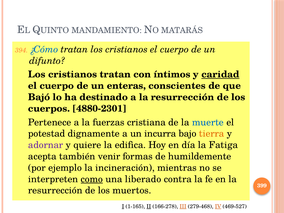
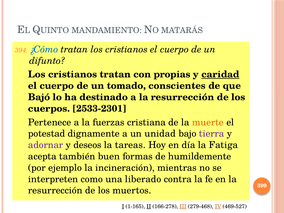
íntimos: íntimos -> propias
enteras: enteras -> tomado
4880-2301: 4880-2301 -> 2533-2301
muerte colour: blue -> orange
incurra: incurra -> unidad
tierra colour: orange -> purple
quiere: quiere -> deseos
edifica: edifica -> tareas
venir: venir -> buen
como underline: present -> none
